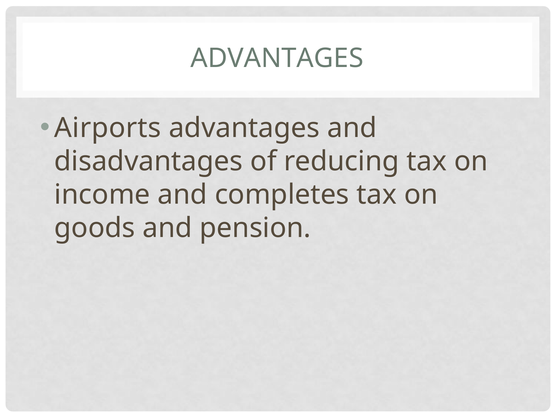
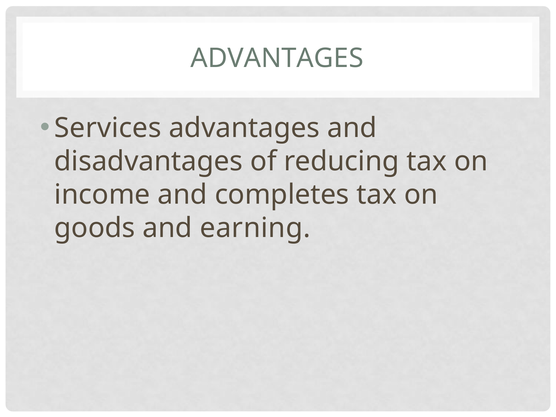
Airports: Airports -> Services
pension: pension -> earning
